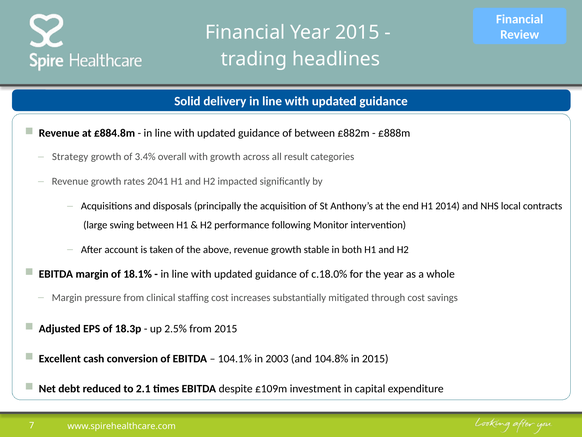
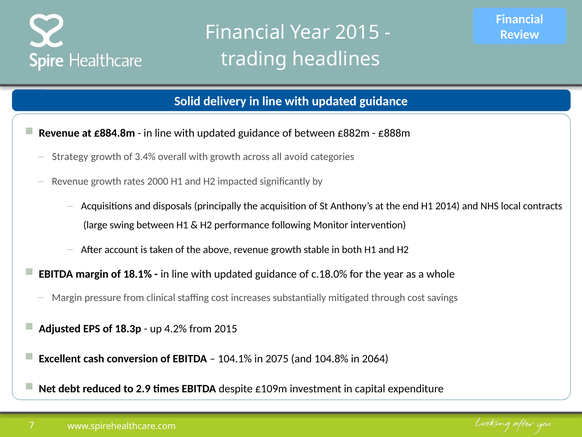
result: result -> avoid
2041: 2041 -> 2000
2.5%: 2.5% -> 4.2%
2003: 2003 -> 2075
in 2015: 2015 -> 2064
2.1: 2.1 -> 2.9
